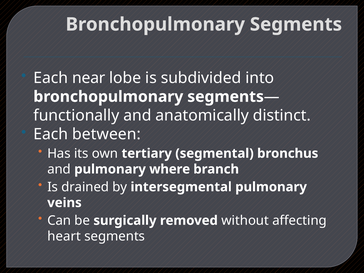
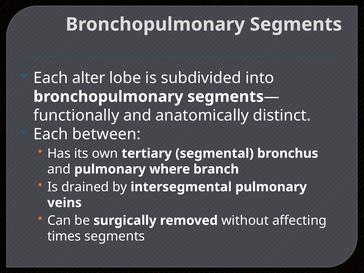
near: near -> alter
heart: heart -> times
